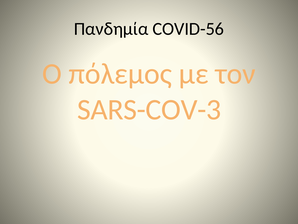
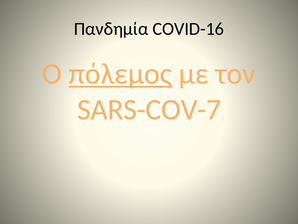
COVID-56: COVID-56 -> COVID-16
πόλεμος underline: none -> present
SARS-COV-3: SARS-COV-3 -> SARS-COV-7
